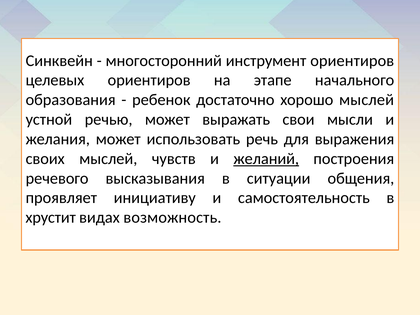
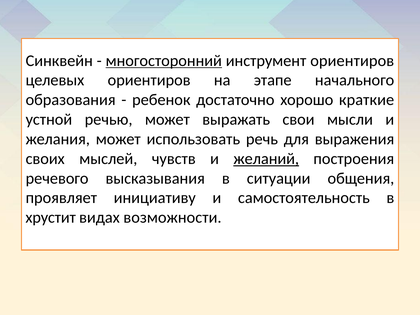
многосторонний underline: none -> present
хорошо мыслей: мыслей -> краткие
возможность: возможность -> возможности
